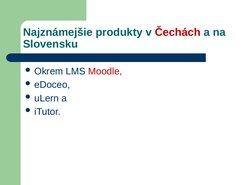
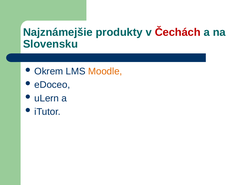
Moodle colour: red -> orange
